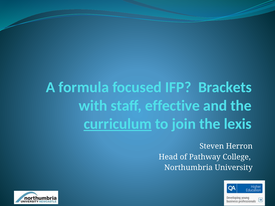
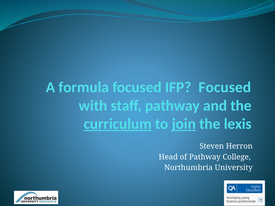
IFP Brackets: Brackets -> Focused
staff effective: effective -> pathway
join underline: none -> present
